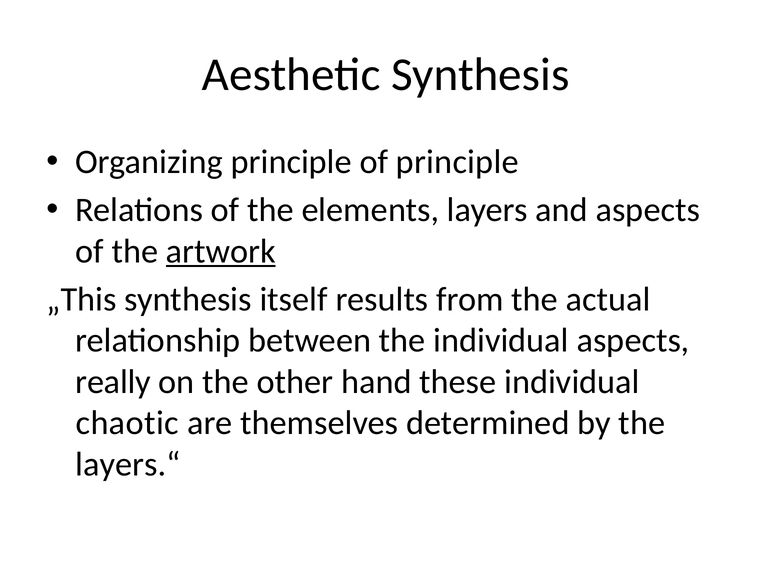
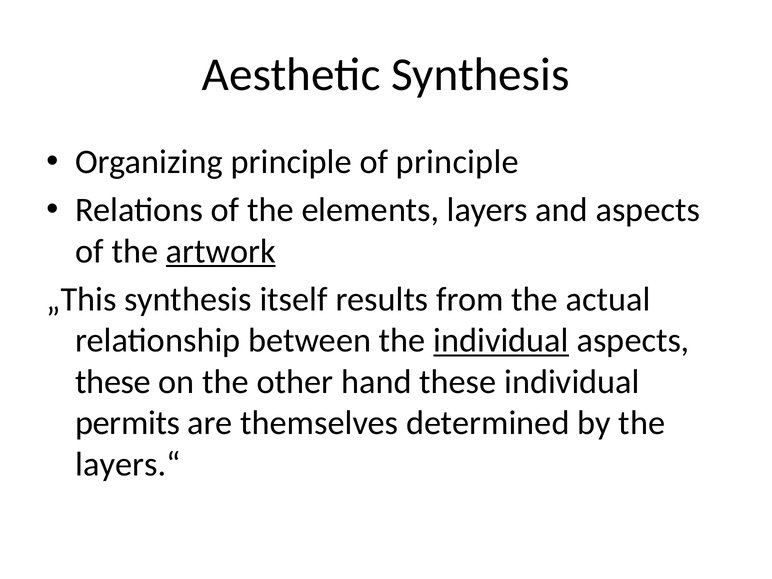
individual at (501, 341) underline: none -> present
really at (113, 382): really -> these
chaotic: chaotic -> permits
